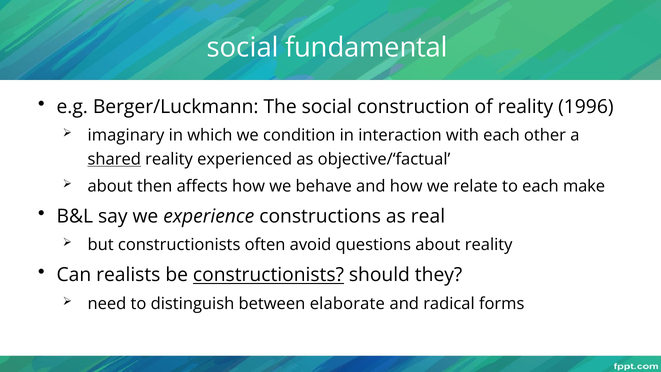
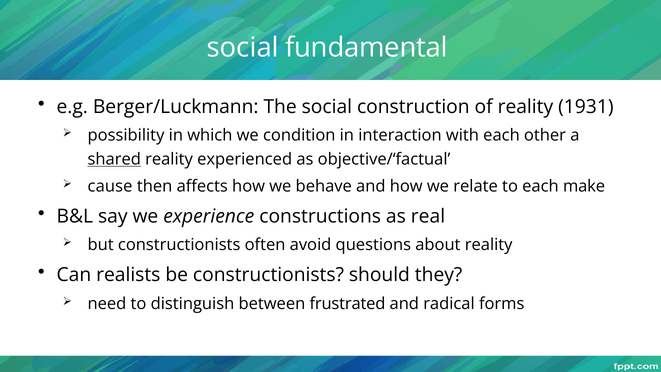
1996: 1996 -> 1931
imaginary: imaginary -> possibility
about at (110, 186): about -> cause
constructionists at (268, 275) underline: present -> none
elaborate: elaborate -> frustrated
